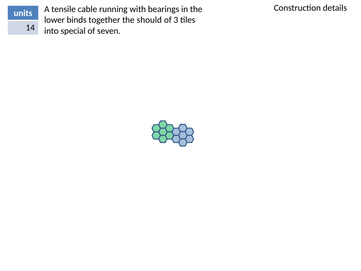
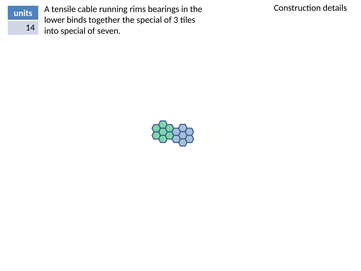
with: with -> rims
the should: should -> special
